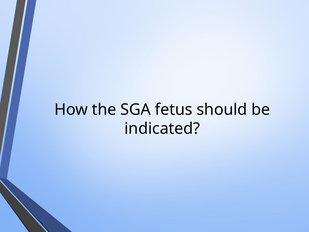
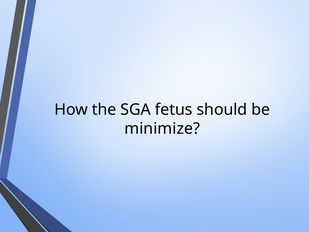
indicated: indicated -> minimize
